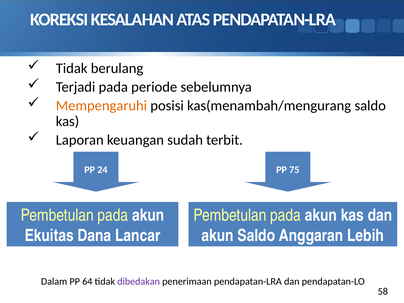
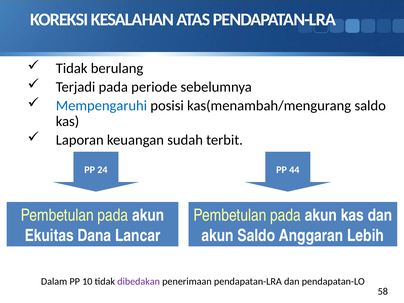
Mempengaruhi colour: orange -> blue
75: 75 -> 44
64: 64 -> 10
